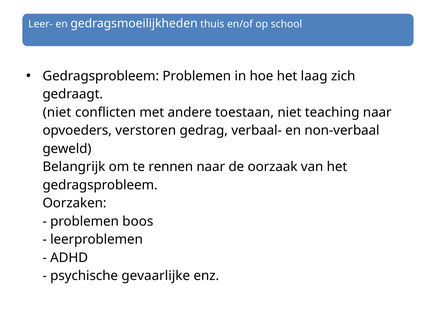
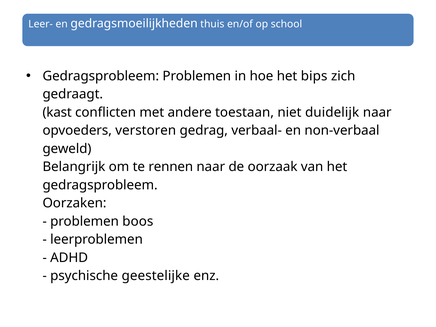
laag: laag -> bips
niet at (57, 112): niet -> kast
teaching: teaching -> duidelijk
gevaarlijke: gevaarlijke -> geestelijke
